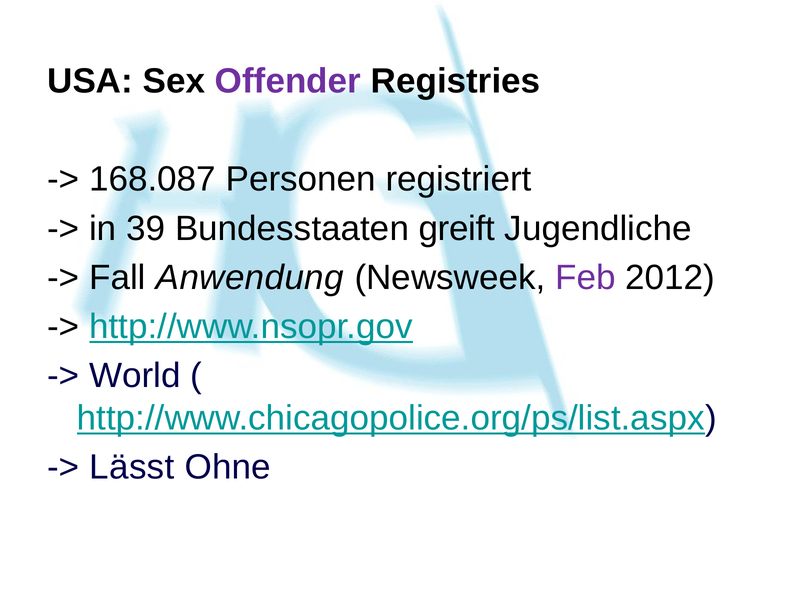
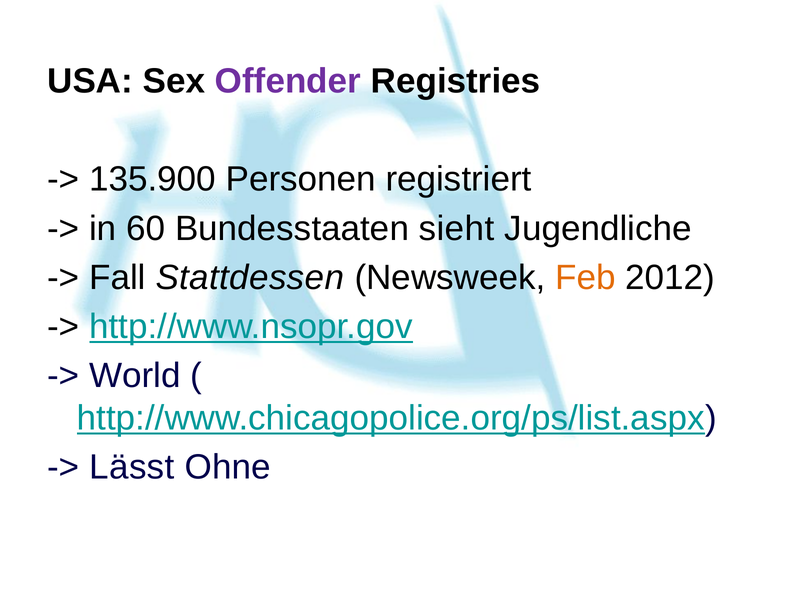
168.087: 168.087 -> 135.900
39: 39 -> 60
greift: greift -> sieht
Anwendung: Anwendung -> Stattdessen
Feb colour: purple -> orange
